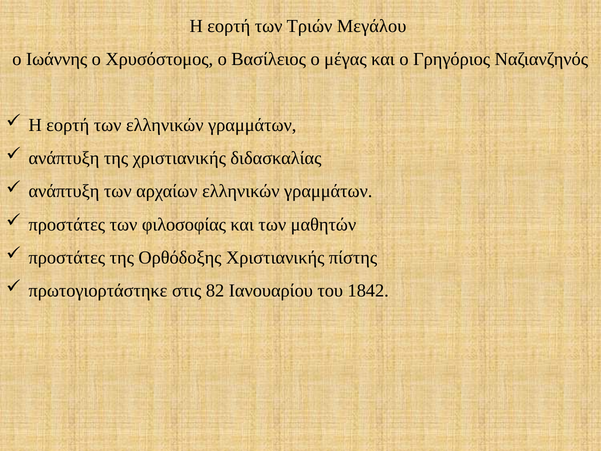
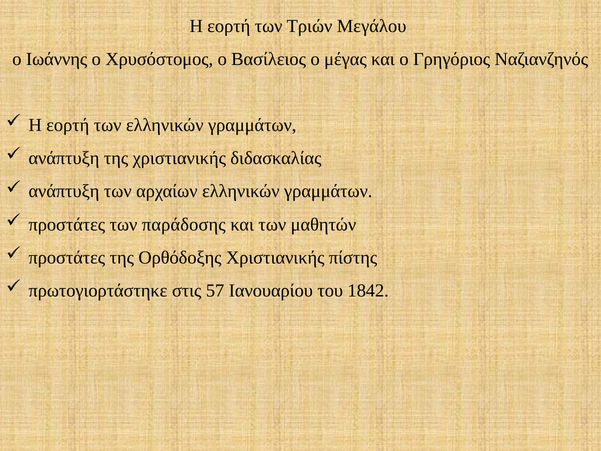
φιλοσοφίας: φιλοσοφίας -> παράδοσης
82: 82 -> 57
